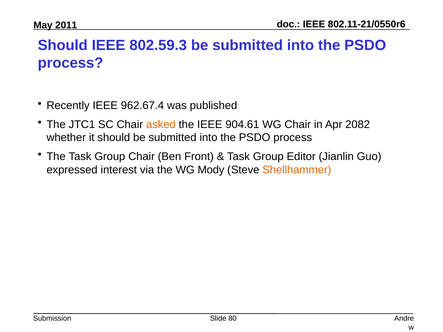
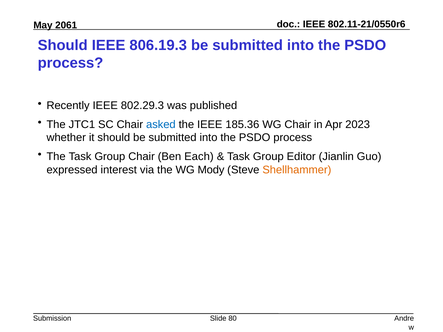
2011: 2011 -> 2061
802.59.3: 802.59.3 -> 806.19.3
962.67.4: 962.67.4 -> 802.29.3
asked colour: orange -> blue
904.61: 904.61 -> 185.36
2082: 2082 -> 2023
Front: Front -> Each
